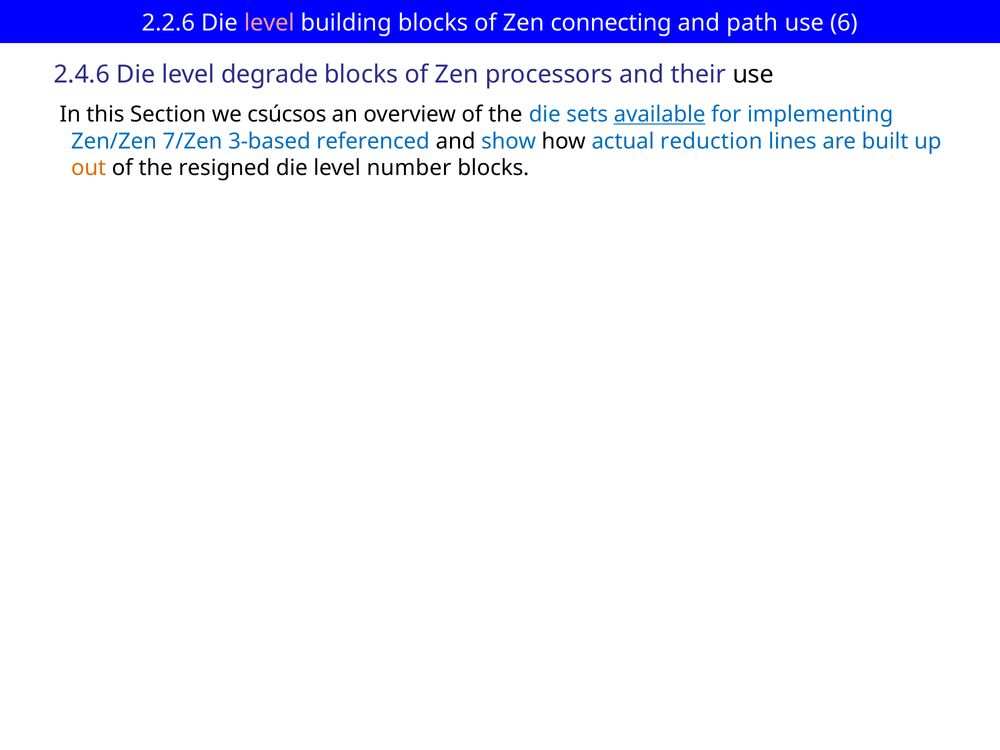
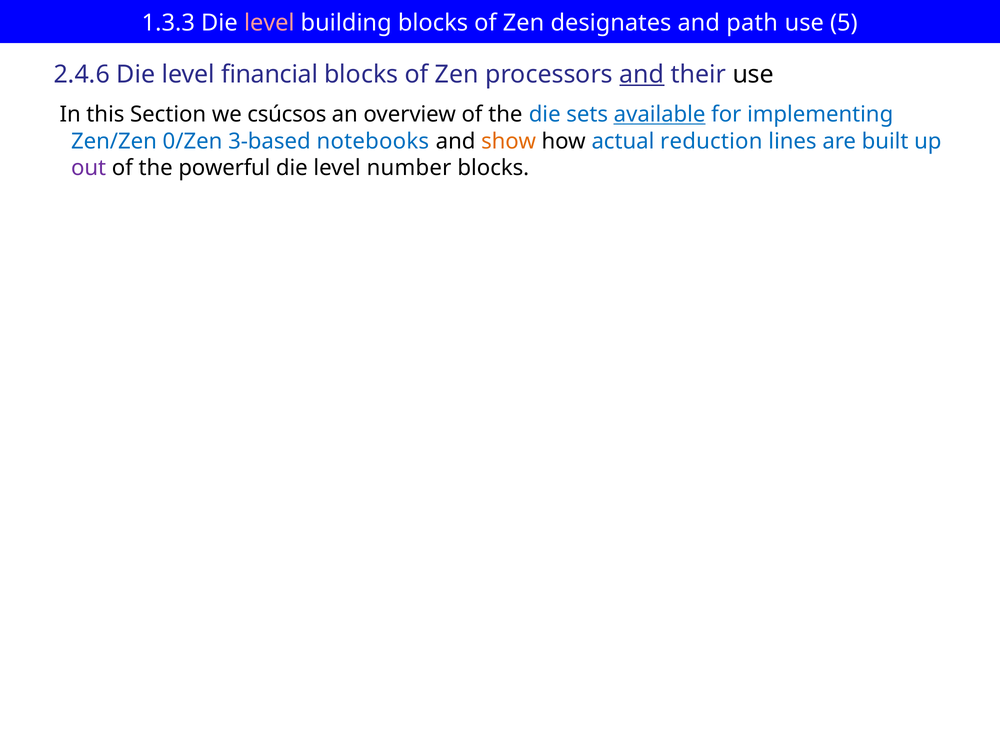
2.2.6: 2.2.6 -> 1.3.3
connecting: connecting -> designates
6: 6 -> 5
degrade: degrade -> financial
and at (642, 74) underline: none -> present
7/Zen: 7/Zen -> 0/Zen
referenced: referenced -> notebooks
show colour: blue -> orange
out colour: orange -> purple
resigned: resigned -> powerful
